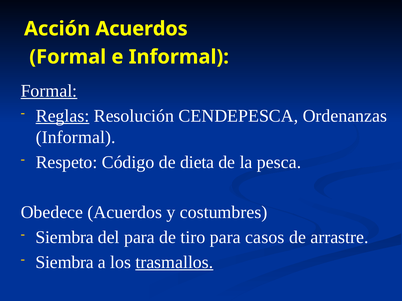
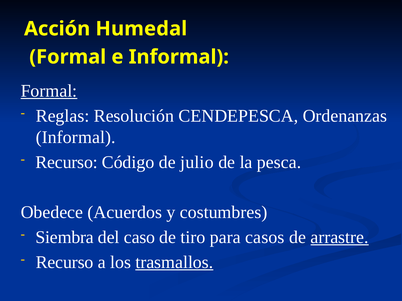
Acción Acuerdos: Acuerdos -> Humedal
Reglas underline: present -> none
Respeto at (67, 162): Respeto -> Recurso
dieta: dieta -> julio
del para: para -> caso
arrastre underline: none -> present
Siembra at (65, 263): Siembra -> Recurso
